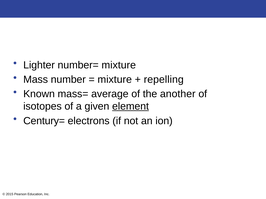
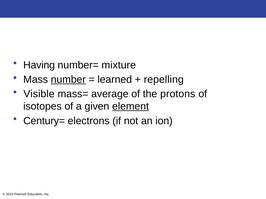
Lighter: Lighter -> Having
number underline: none -> present
mixture at (115, 80): mixture -> learned
Known: Known -> Visible
another: another -> protons
